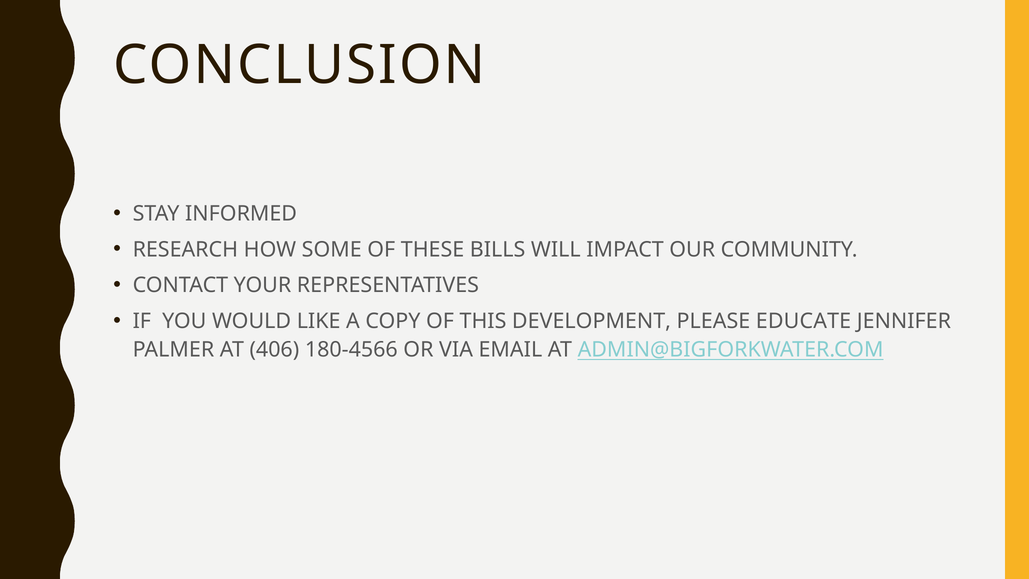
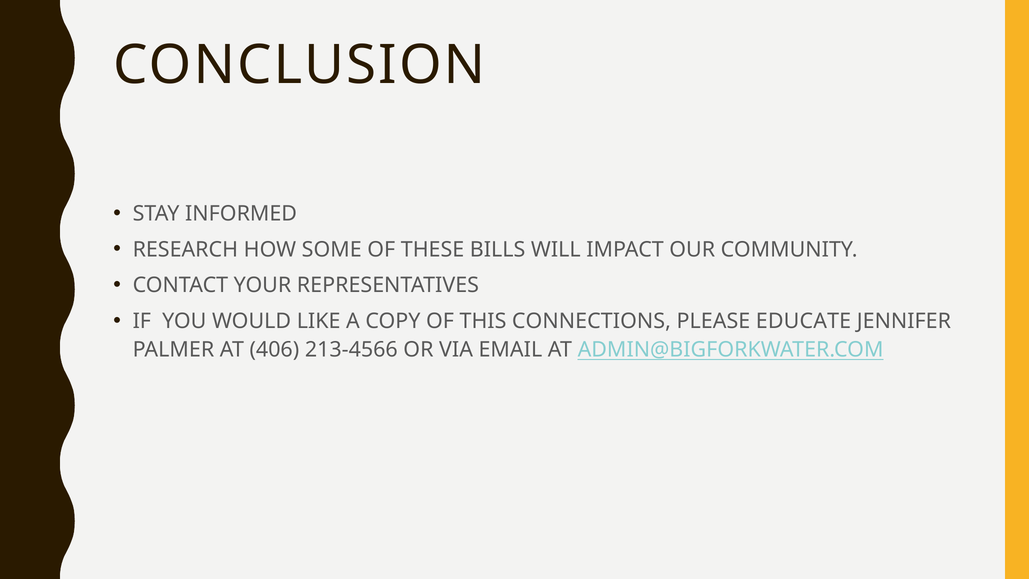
DEVELOPMENT: DEVELOPMENT -> CONNECTIONS
180-4566: 180-4566 -> 213-4566
